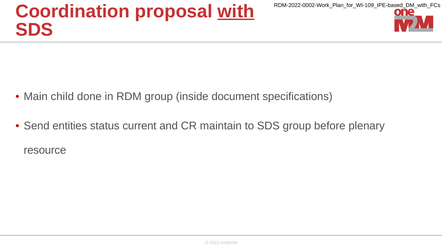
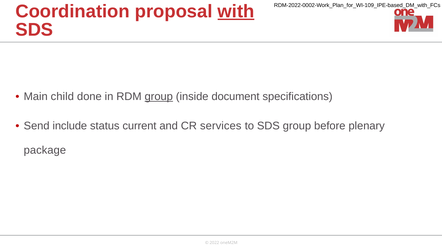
group at (159, 97) underline: none -> present
entities: entities -> include
maintain: maintain -> services
resource: resource -> package
